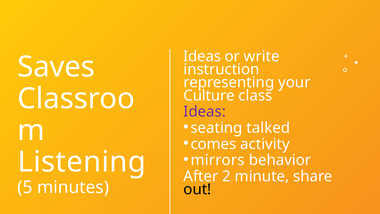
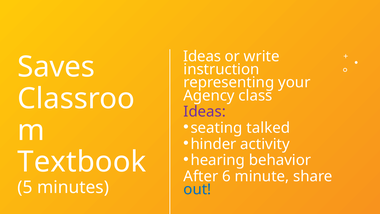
Culture: Culture -> Agency
comes: comes -> hinder
mirrors: mirrors -> hearing
Listening: Listening -> Textbook
2: 2 -> 6
out colour: black -> blue
